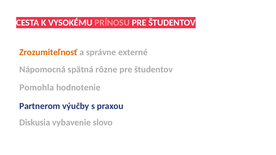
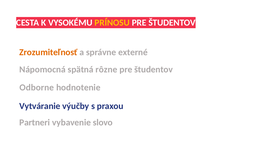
PRÍNOSU colour: pink -> yellow
Pomohla: Pomohla -> Odborne
Partnerom: Partnerom -> Vytváranie
Diskusia: Diskusia -> Partneri
